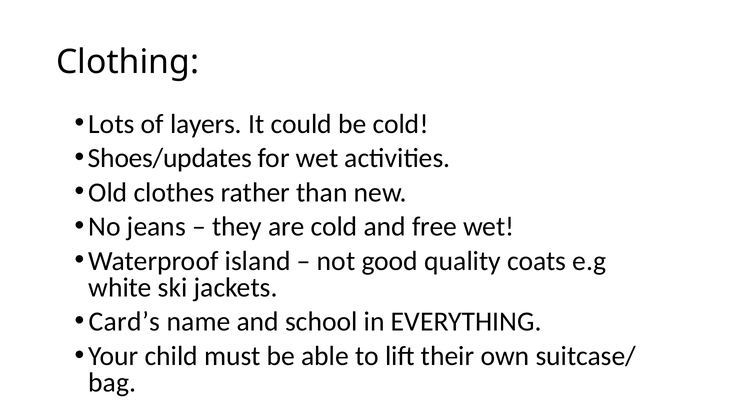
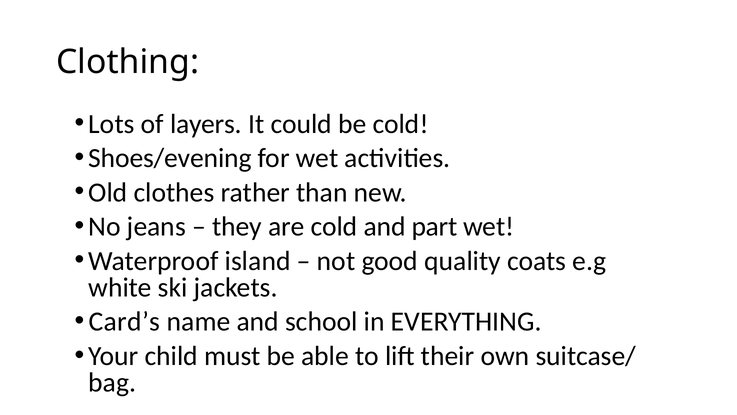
Shoes/updates: Shoes/updates -> Shoes/evening
free: free -> part
